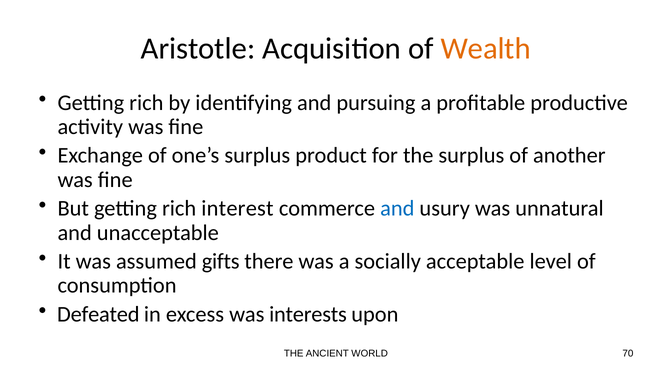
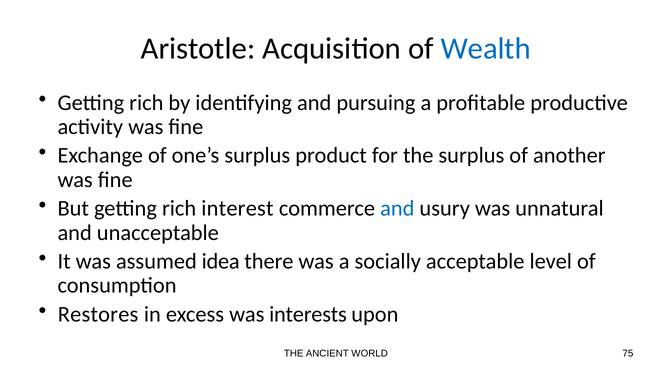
Wealth colour: orange -> blue
gifts: gifts -> idea
Defeated: Defeated -> Restores
70: 70 -> 75
